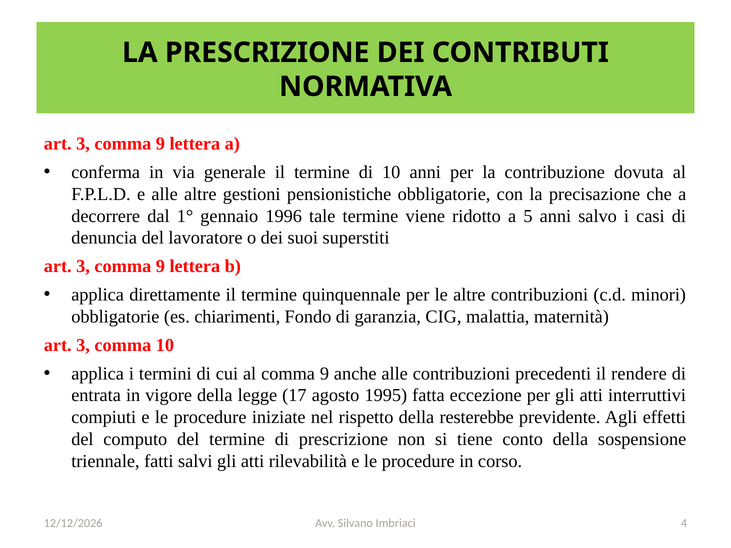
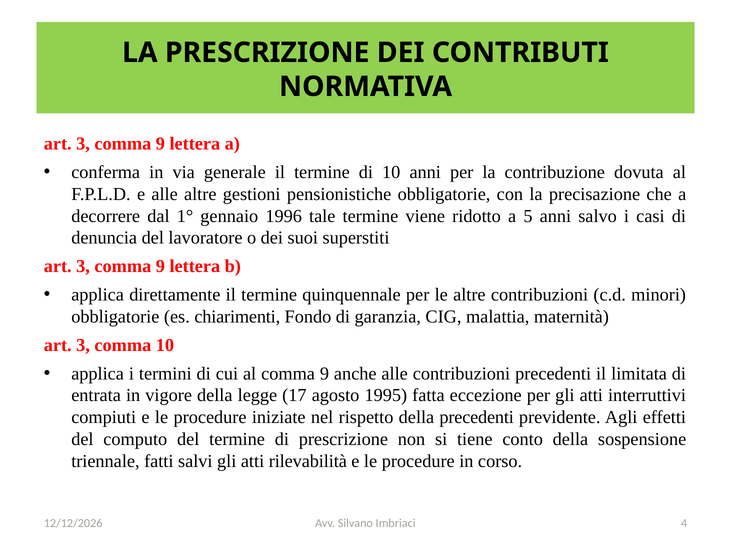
rendere: rendere -> limitata
della resterebbe: resterebbe -> precedenti
